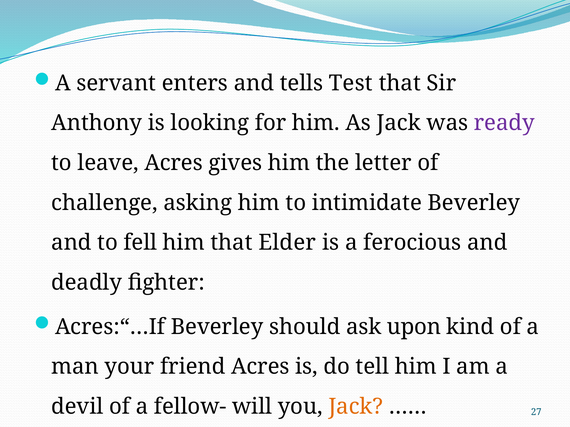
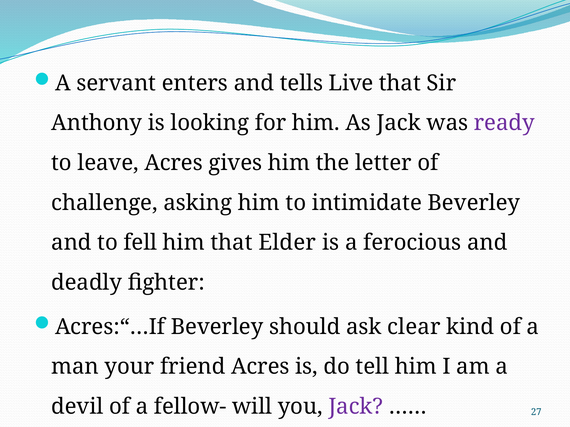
Test: Test -> Live
upon: upon -> clear
Jack at (356, 407) colour: orange -> purple
